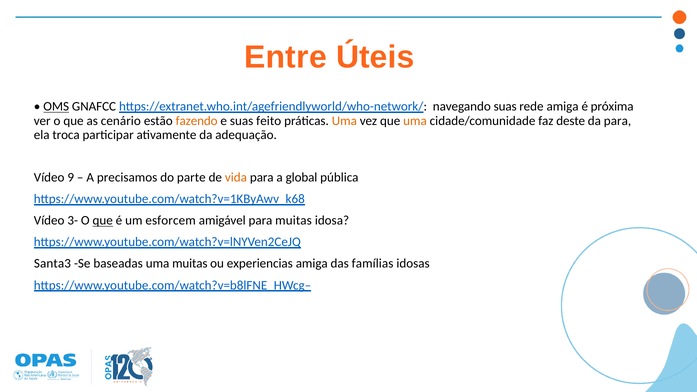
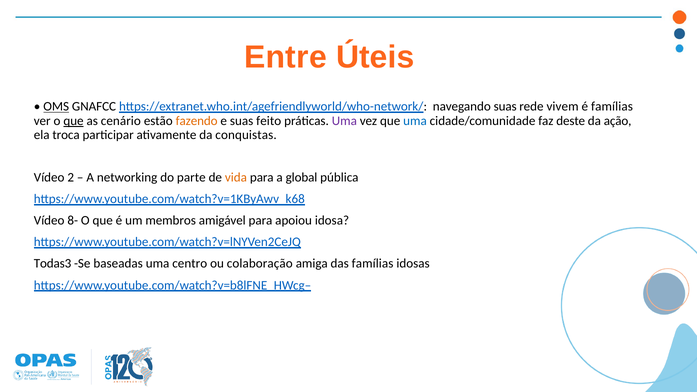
rede amiga: amiga -> vivem
é próxima: próxima -> famílias
que at (74, 121) underline: none -> present
Uma at (344, 121) colour: orange -> purple
uma at (415, 121) colour: orange -> blue
da para: para -> ação
adequação: adequação -> conquistas
9: 9 -> 2
precisamos: precisamos -> networking
3-: 3- -> 8-
que at (103, 221) underline: present -> none
esforcem: esforcem -> membros
para muitas: muitas -> apoiou
Santa3: Santa3 -> Todas3
uma muitas: muitas -> centro
experiencias: experiencias -> colaboração
